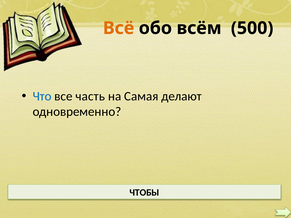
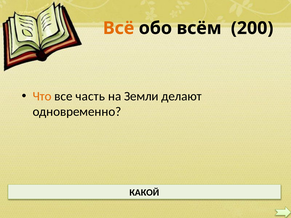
500: 500 -> 200
Что colour: blue -> orange
Самая: Самая -> Земли
ЧТОБЫ: ЧТОБЫ -> КАКОЙ
